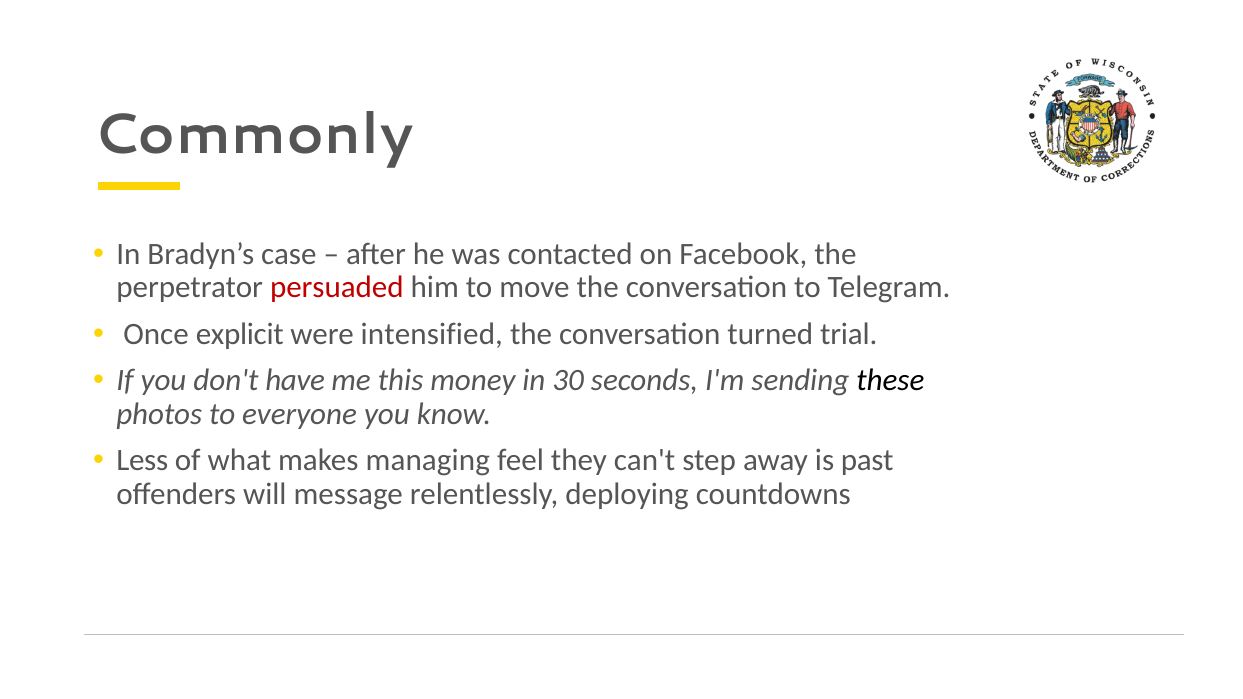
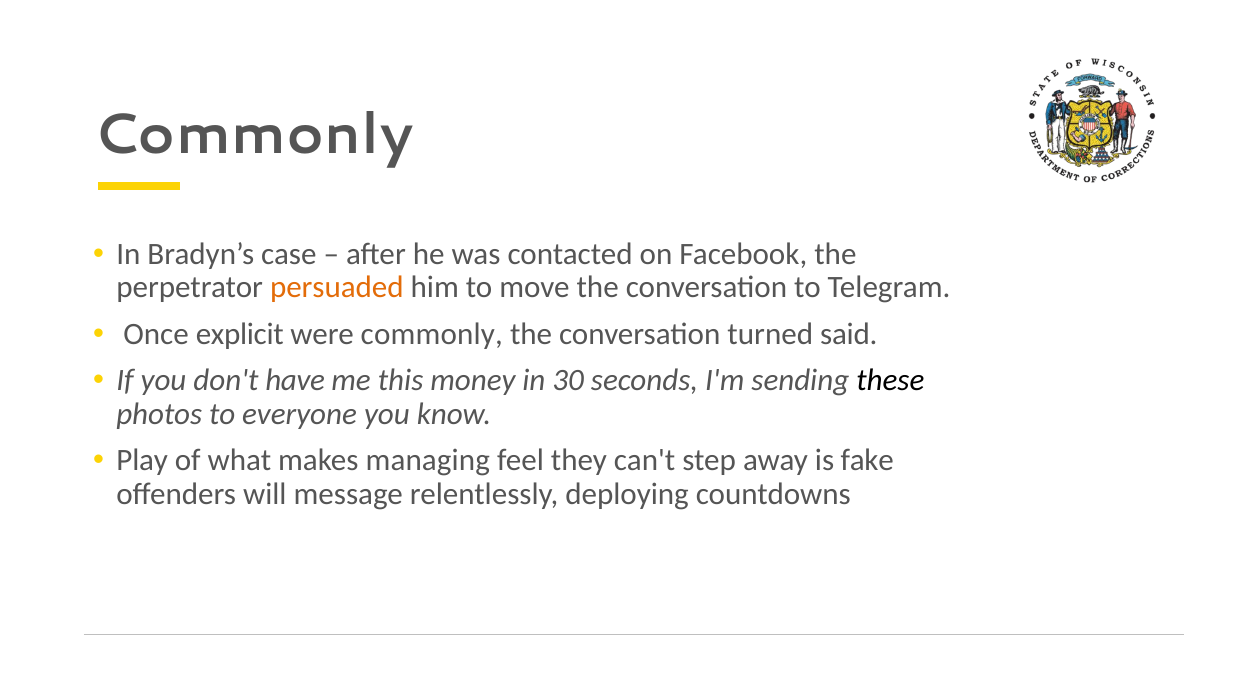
persuaded colour: red -> orange
were intensified: intensified -> commonly
trial: trial -> said
Less: Less -> Play
past: past -> fake
